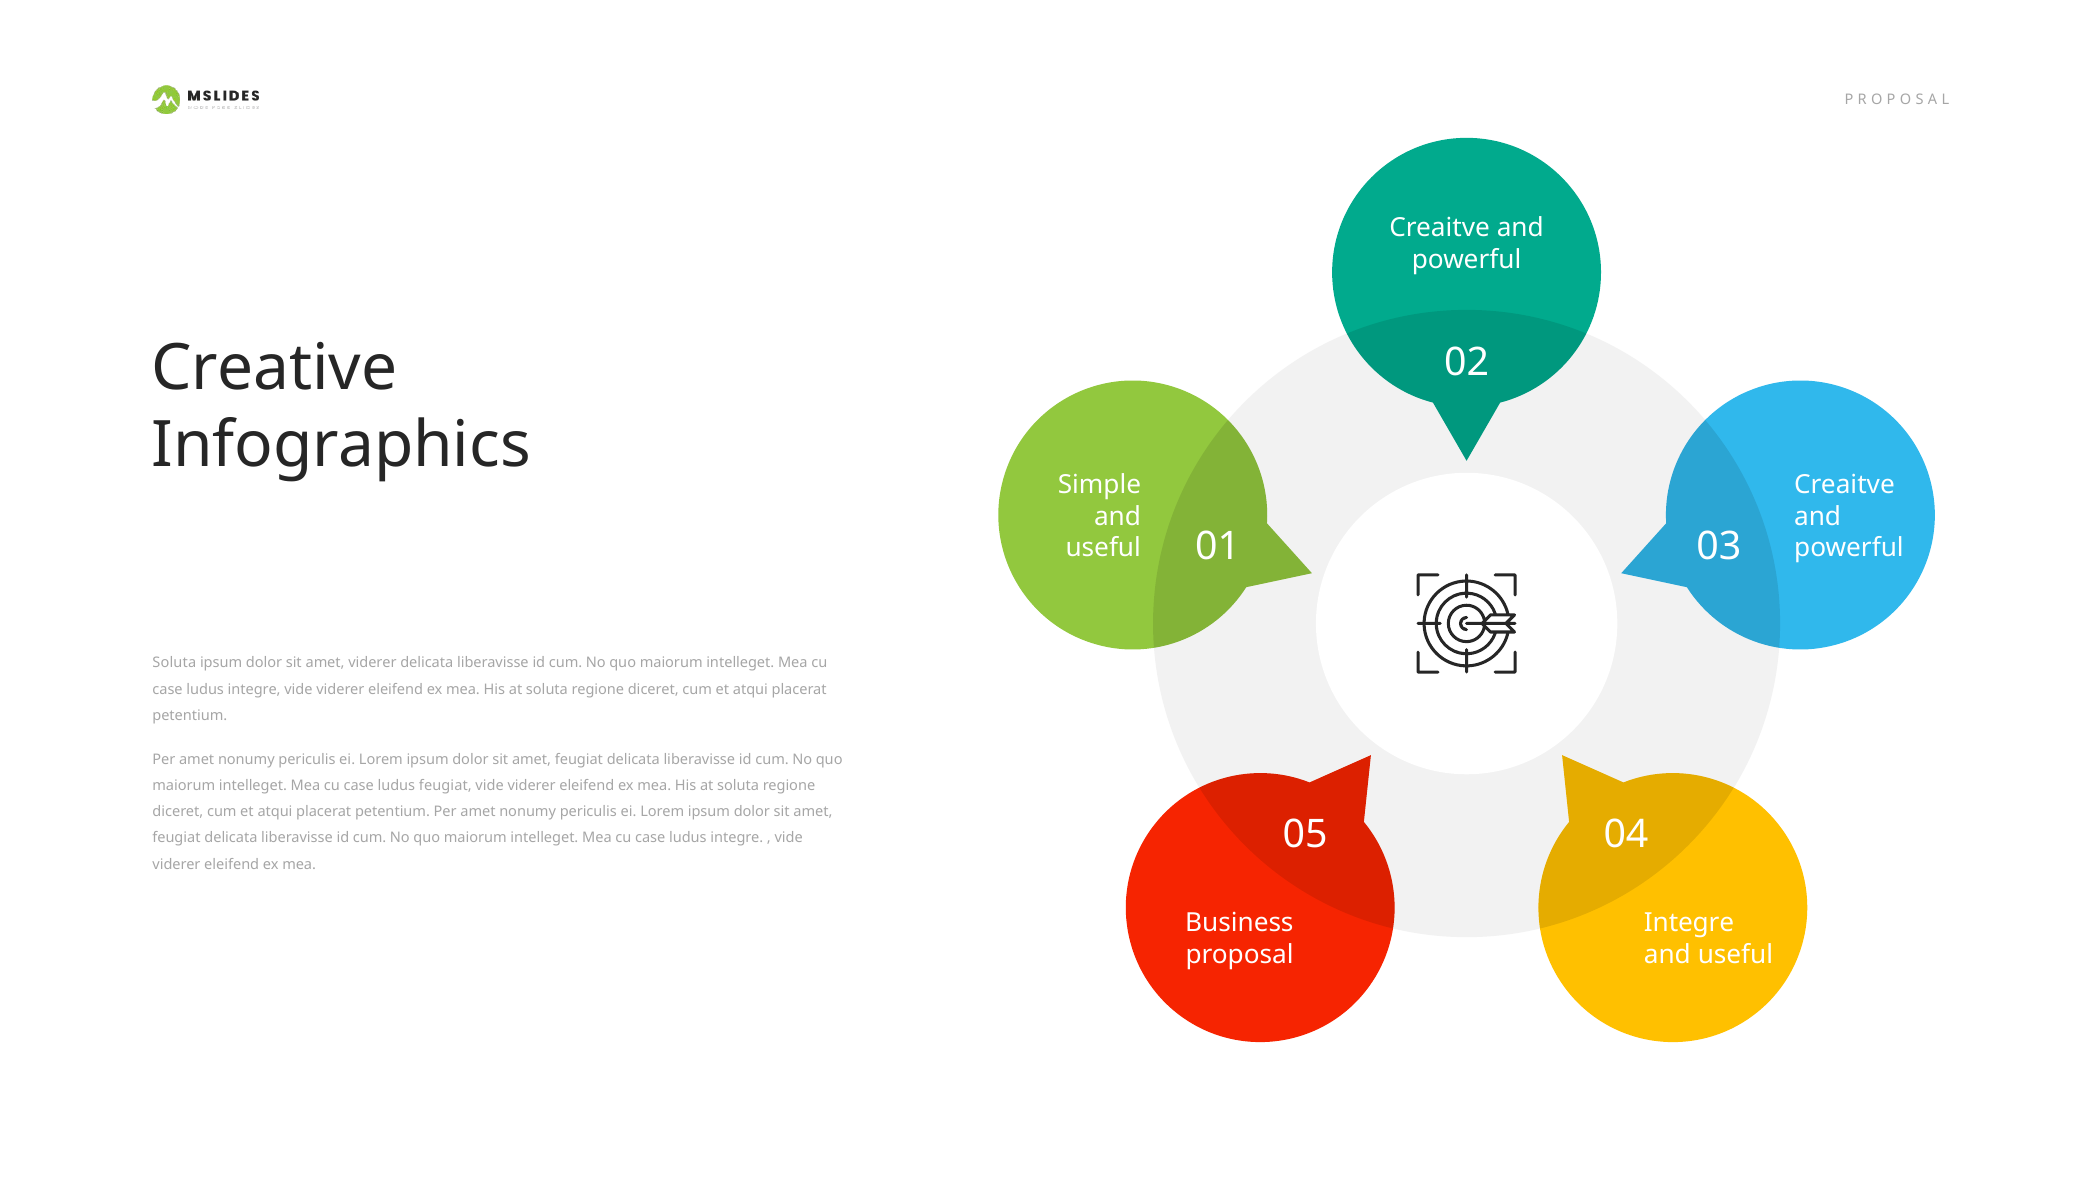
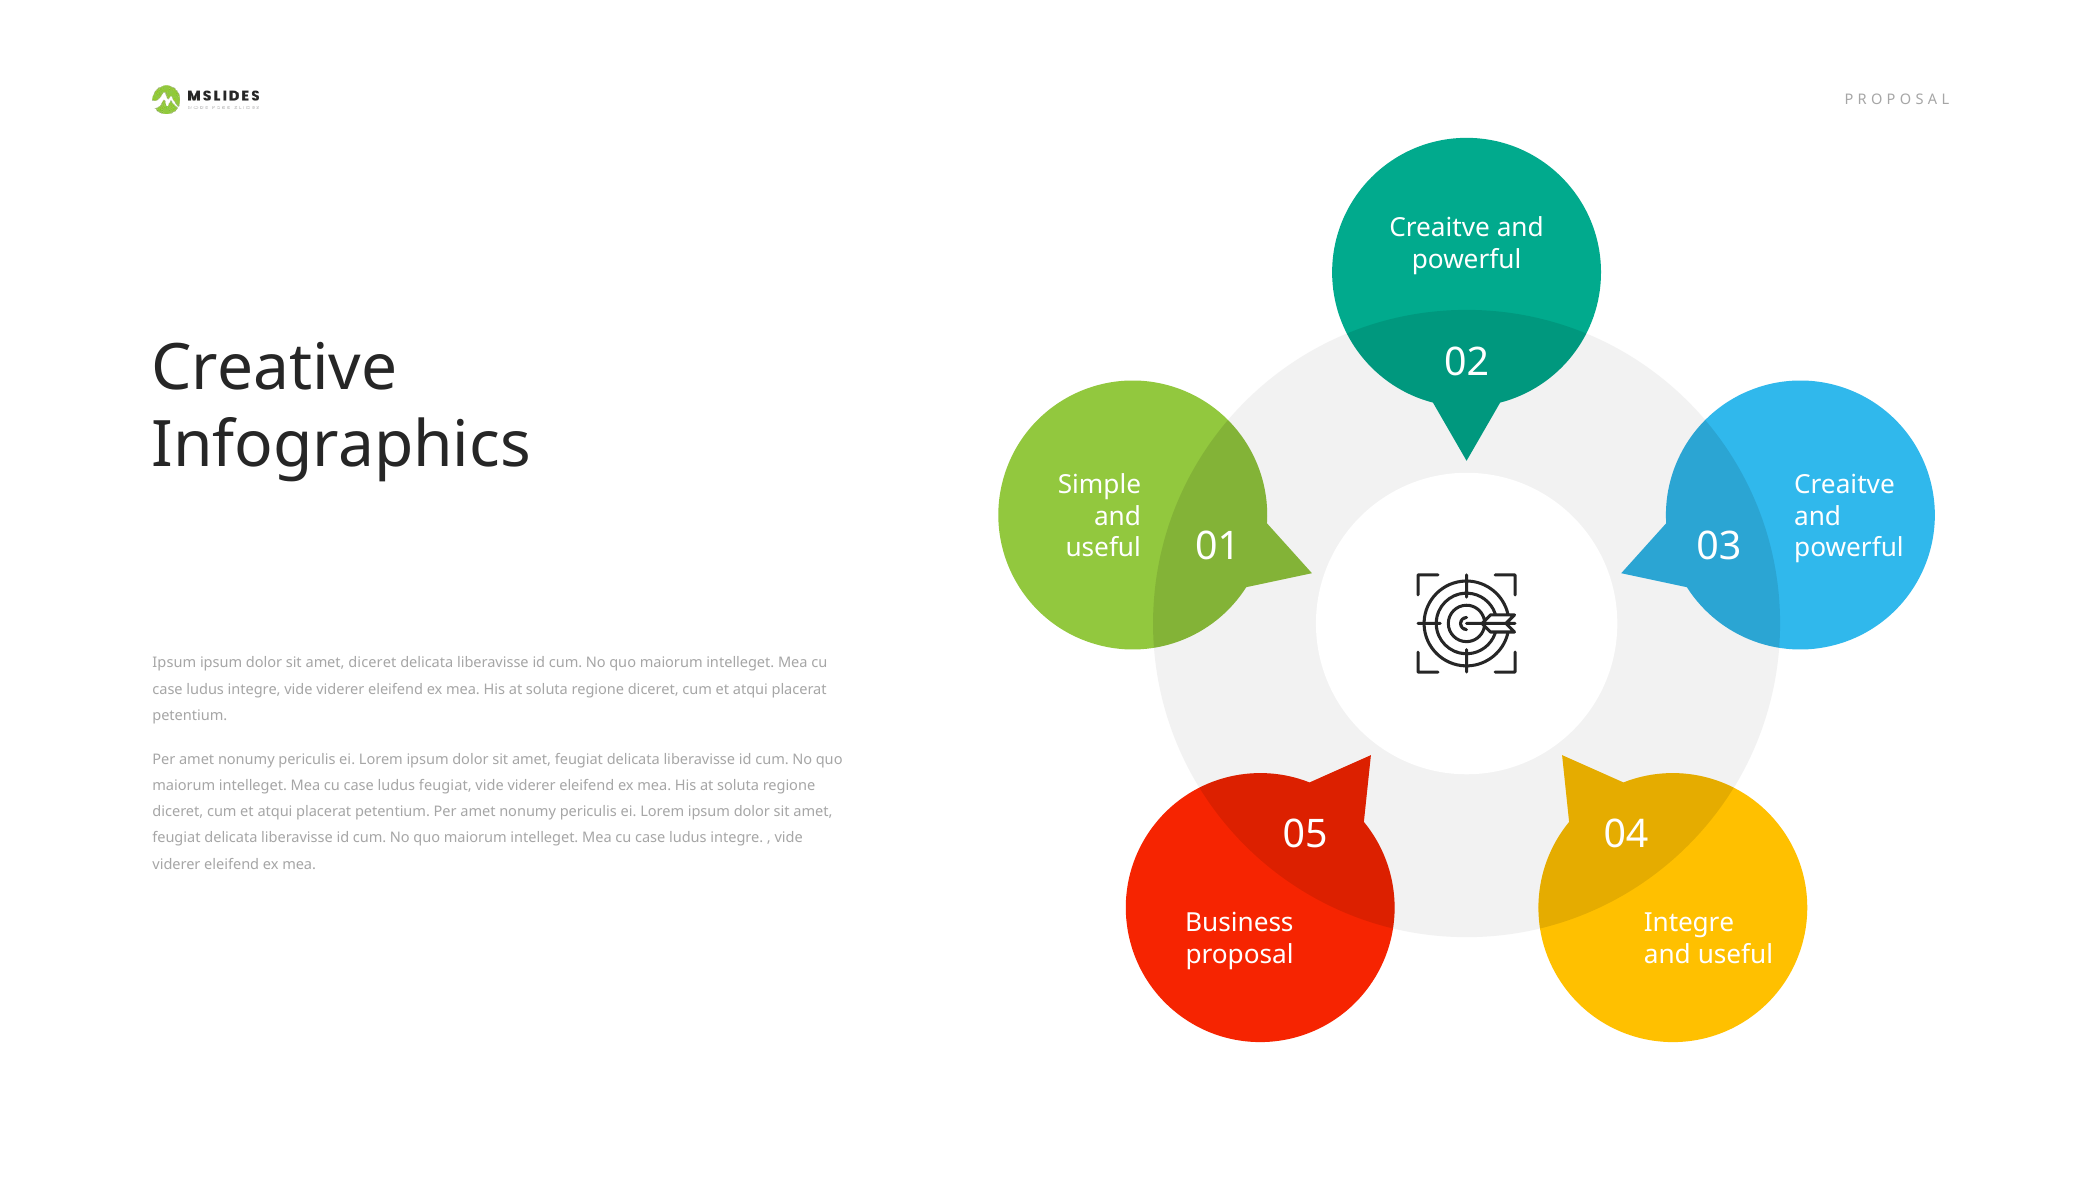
Soluta at (174, 663): Soluta -> Ipsum
amet viderer: viderer -> diceret
